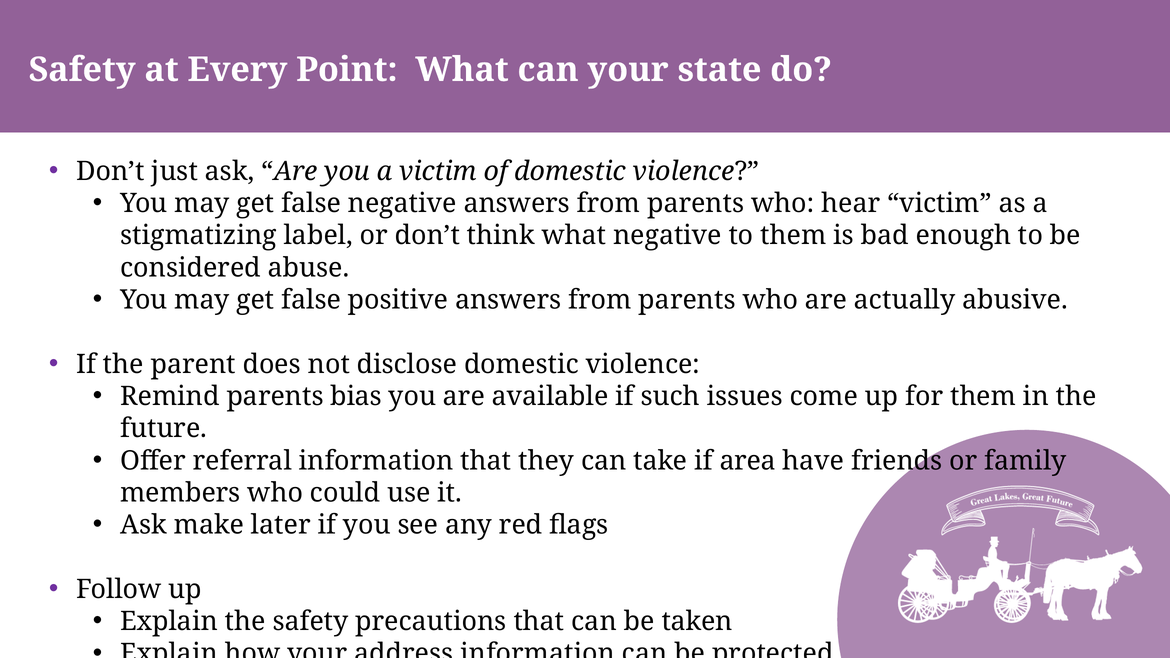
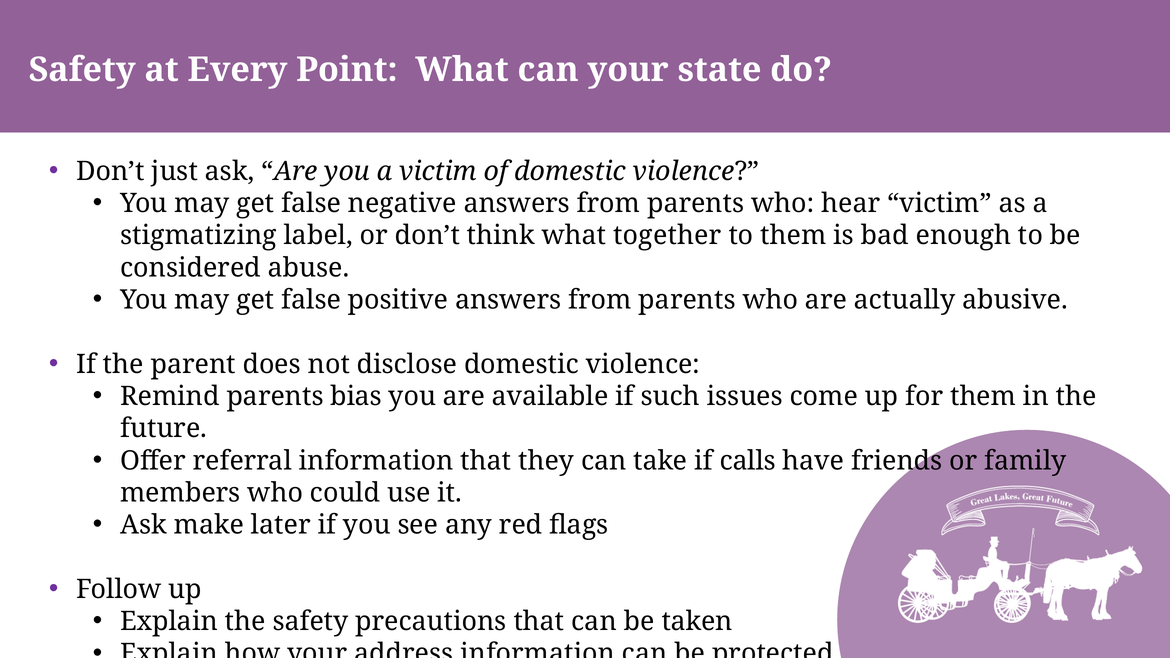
what negative: negative -> together
area: area -> calls
